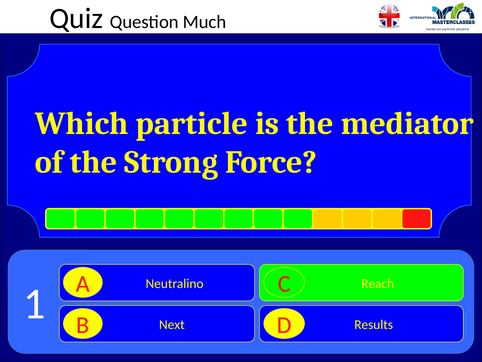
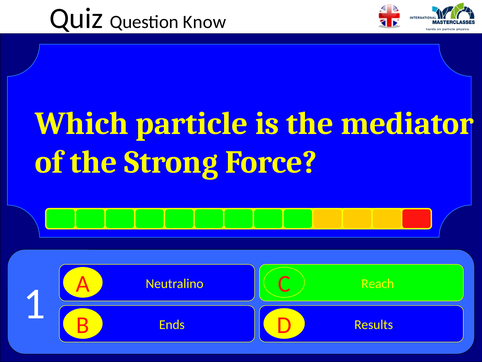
Much: Much -> Know
Next: Next -> Ends
